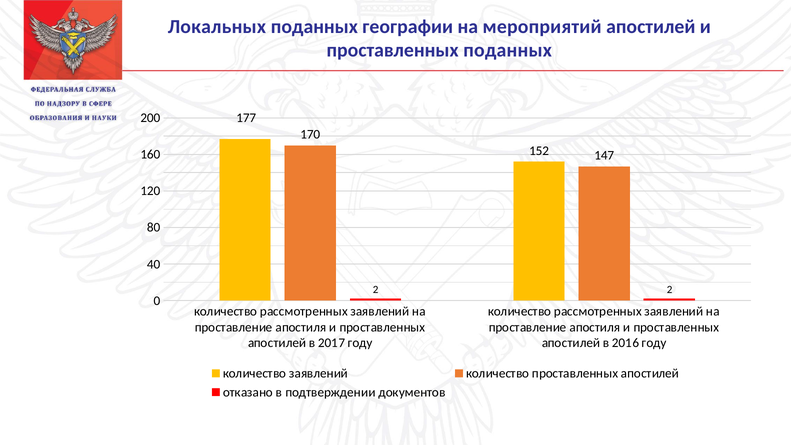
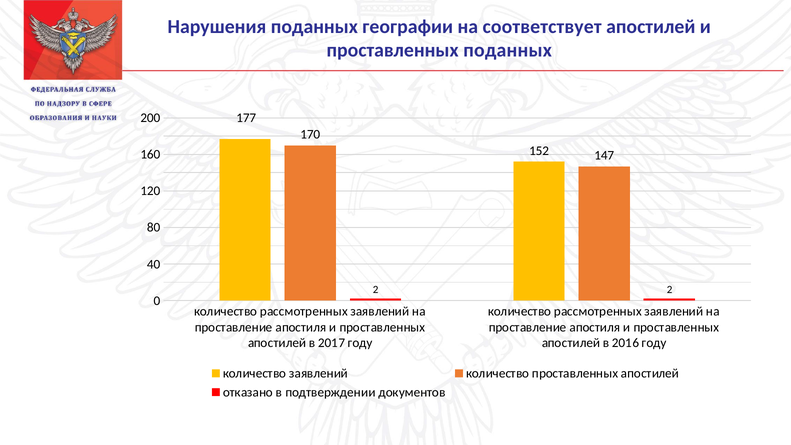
Локальных: Локальных -> Нарушения
мероприятий: мероприятий -> соответствует
